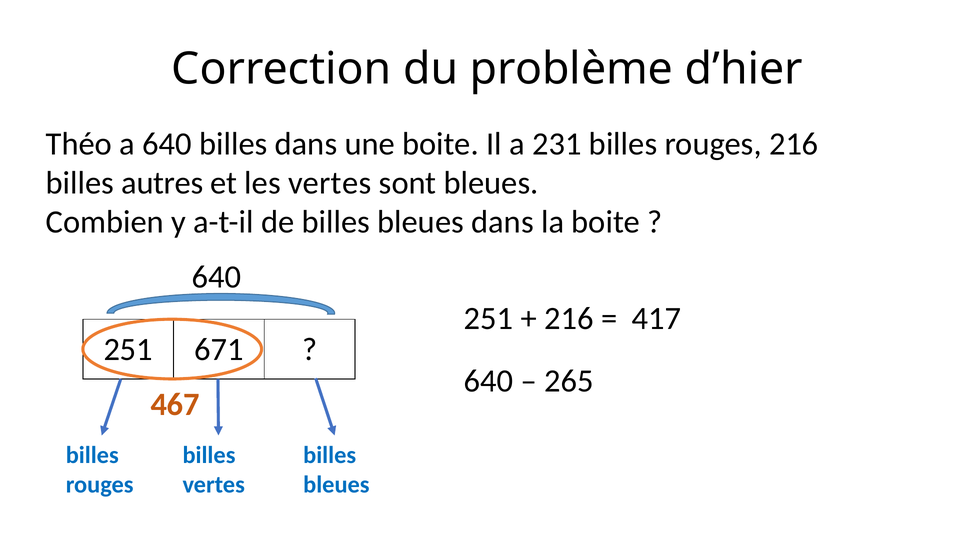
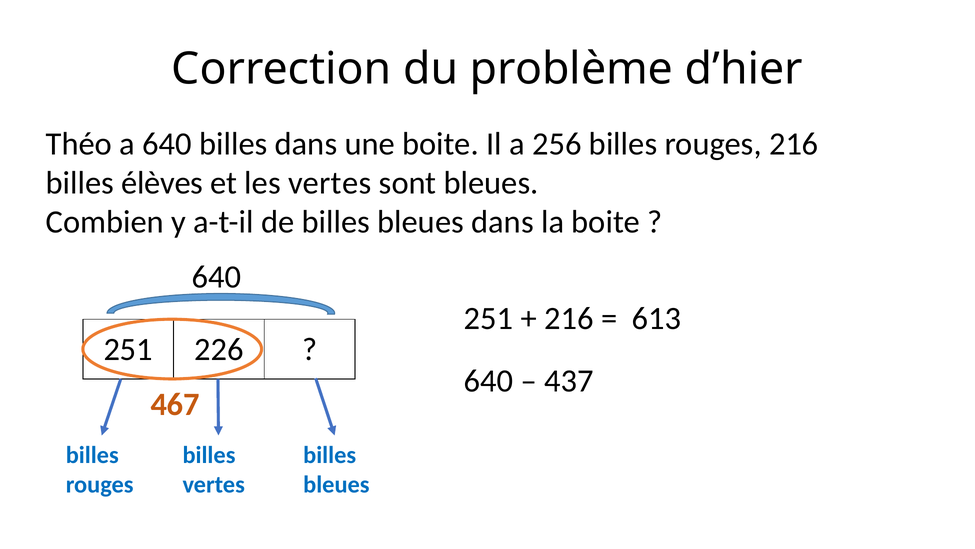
231: 231 -> 256
autres: autres -> élèves
417: 417 -> 613
671: 671 -> 226
265: 265 -> 437
